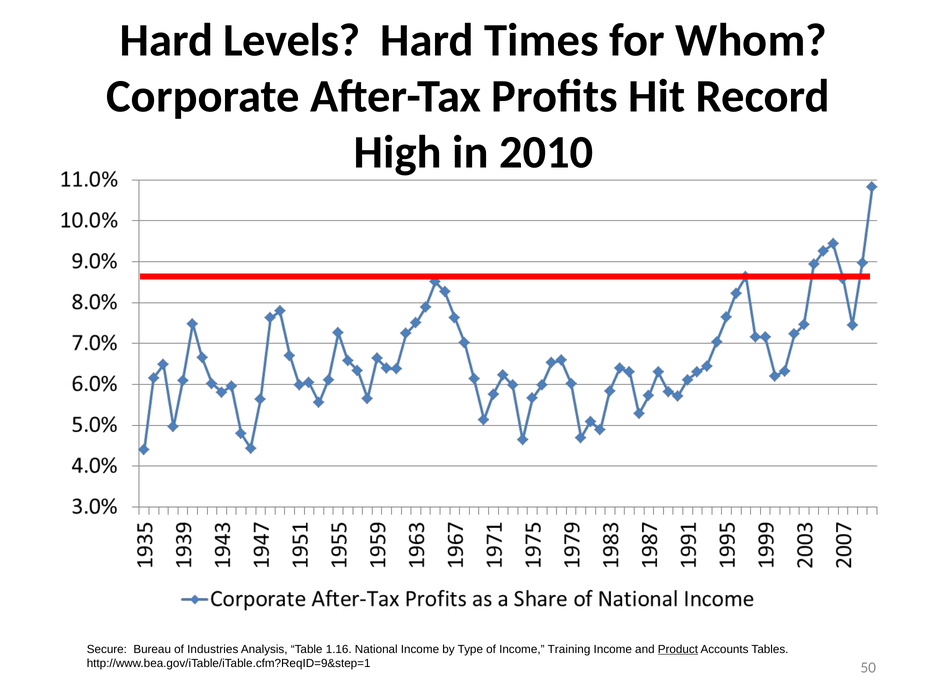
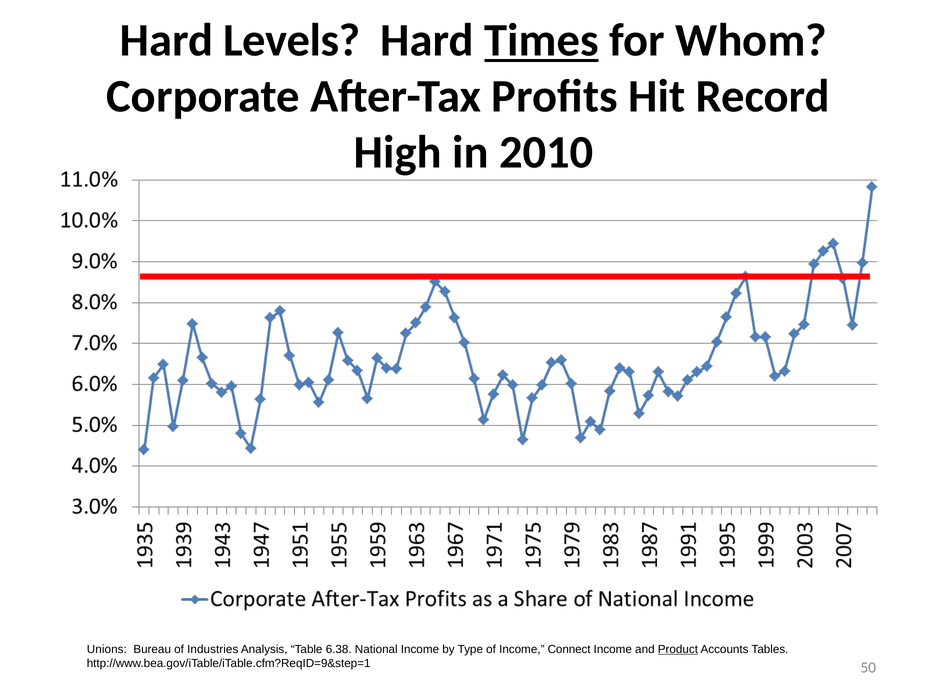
Times underline: none -> present
Secure: Secure -> Unions
1.16: 1.16 -> 6.38
Training: Training -> Connect
